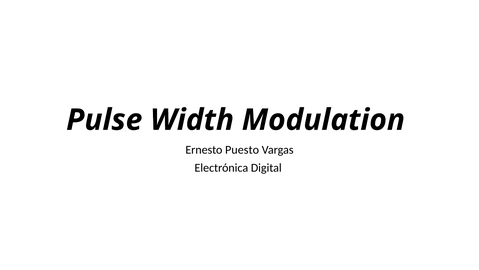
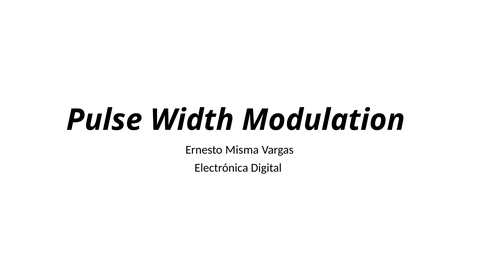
Puesto: Puesto -> Misma
